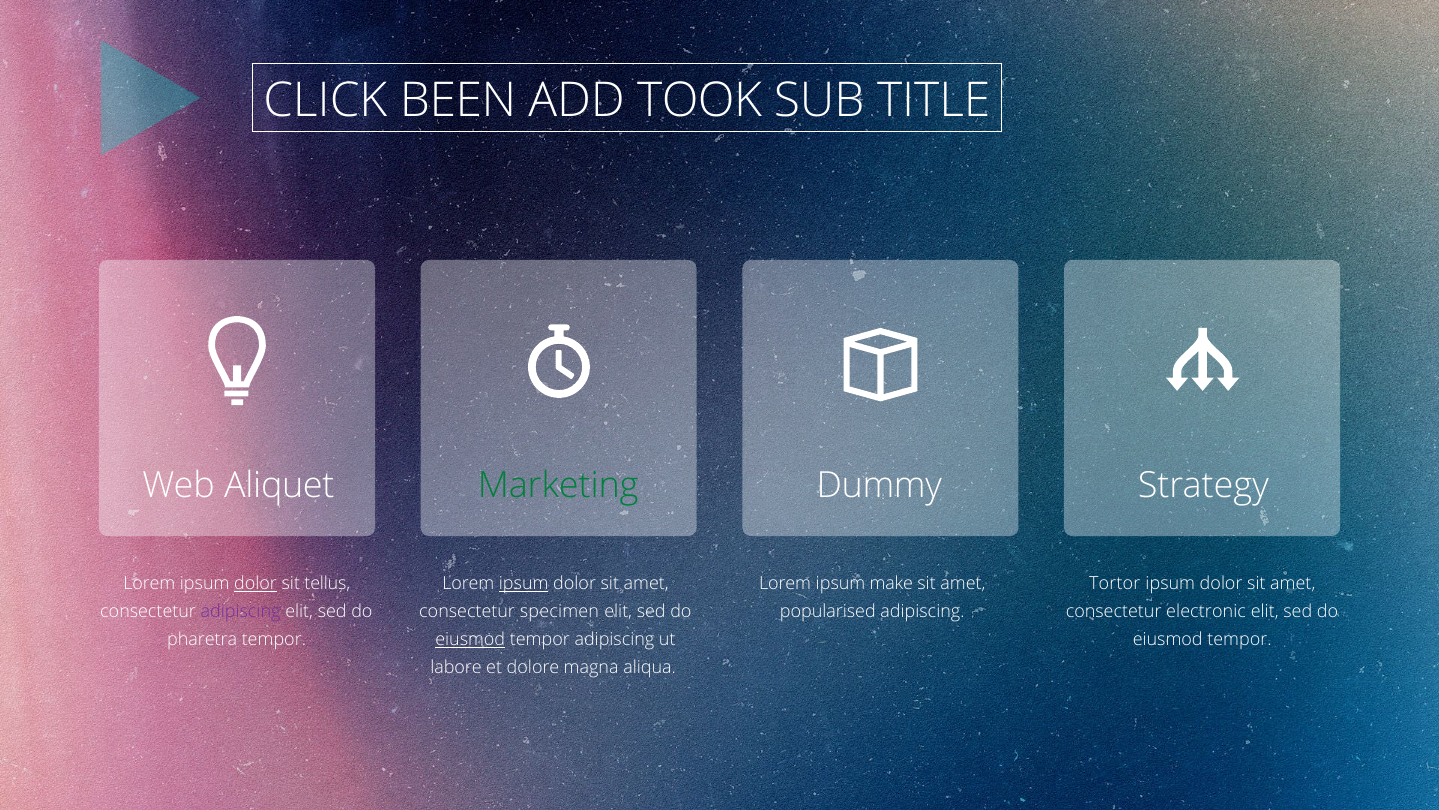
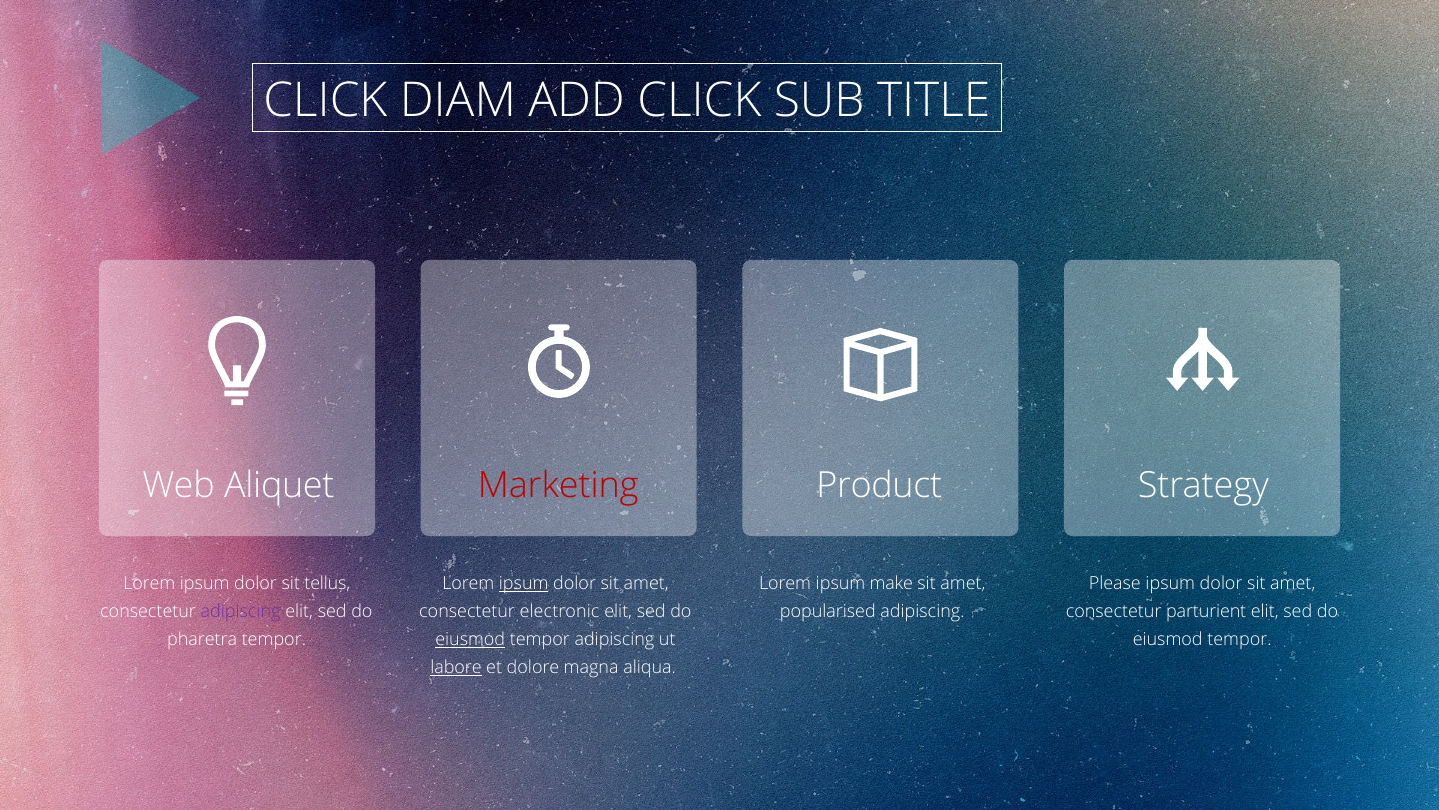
BEEN: BEEN -> DIAM
ADD TOOK: TOOK -> CLICK
Marketing colour: green -> red
Dummy: Dummy -> Product
dolor at (256, 583) underline: present -> none
Tortor: Tortor -> Please
specimen: specimen -> electronic
electronic: electronic -> parturient
labore underline: none -> present
